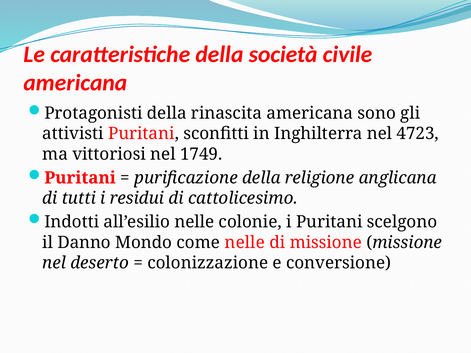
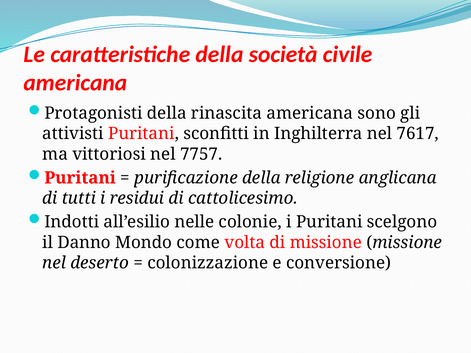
4723: 4723 -> 7617
1749: 1749 -> 7757
come nelle: nelle -> volta
